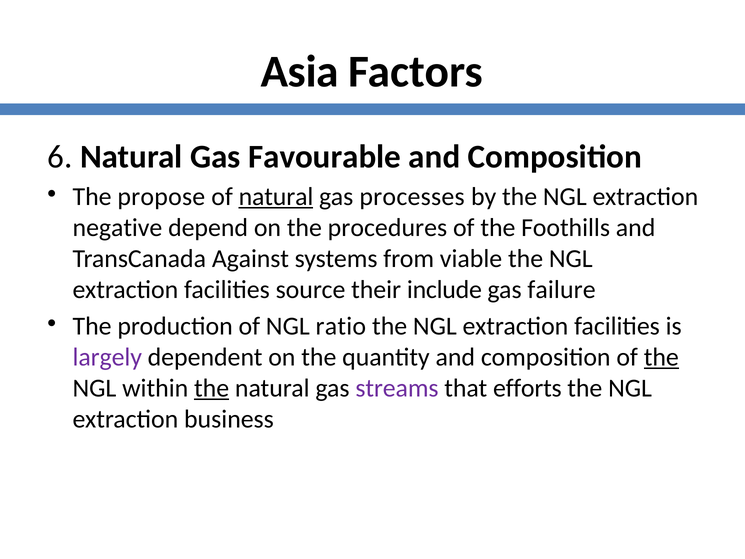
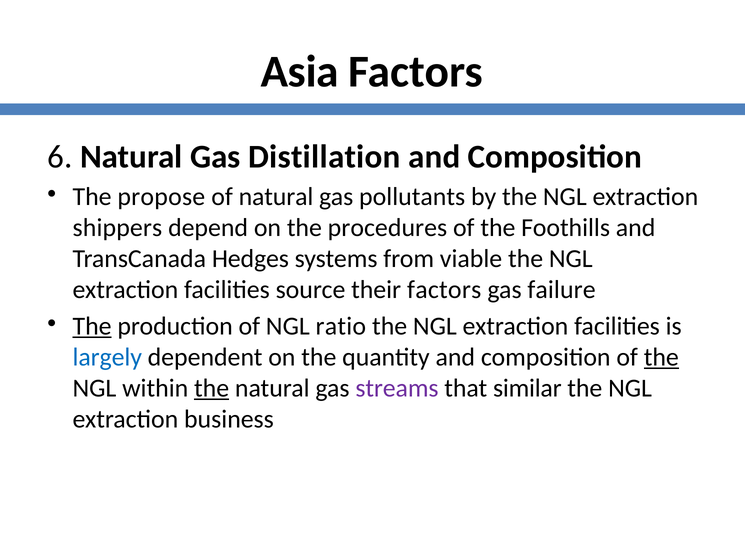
Favourable: Favourable -> Distillation
natural at (276, 197) underline: present -> none
processes: processes -> pollutants
negative: negative -> shippers
Against: Against -> Hedges
their include: include -> factors
The at (92, 326) underline: none -> present
largely colour: purple -> blue
efforts: efforts -> similar
